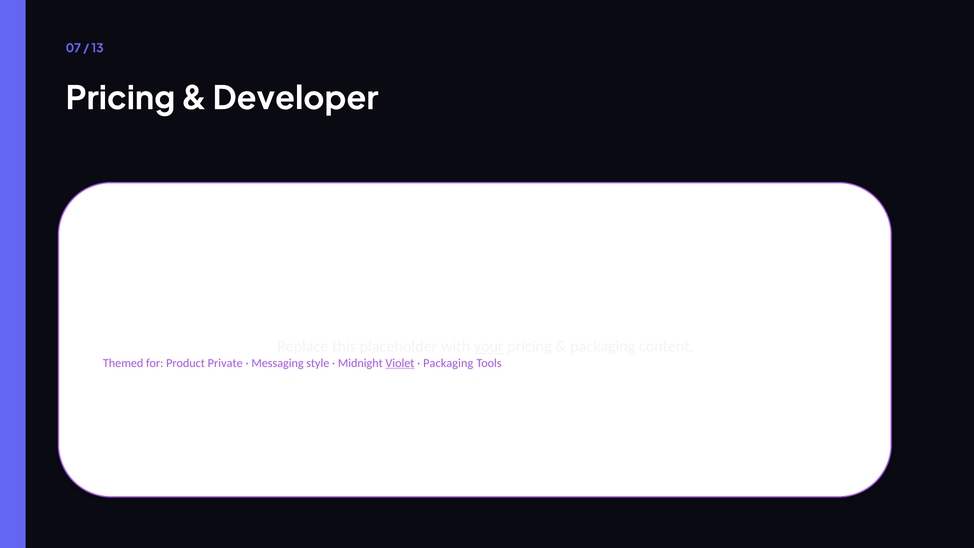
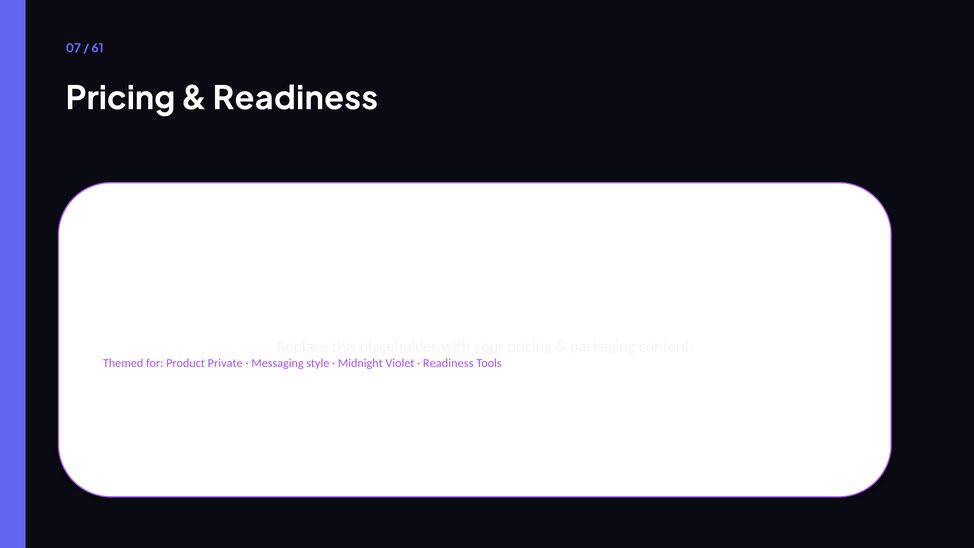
13: 13 -> 61
Developer at (296, 98): Developer -> Readiness
Violet underline: present -> none
Packaging at (448, 363): Packaging -> Readiness
